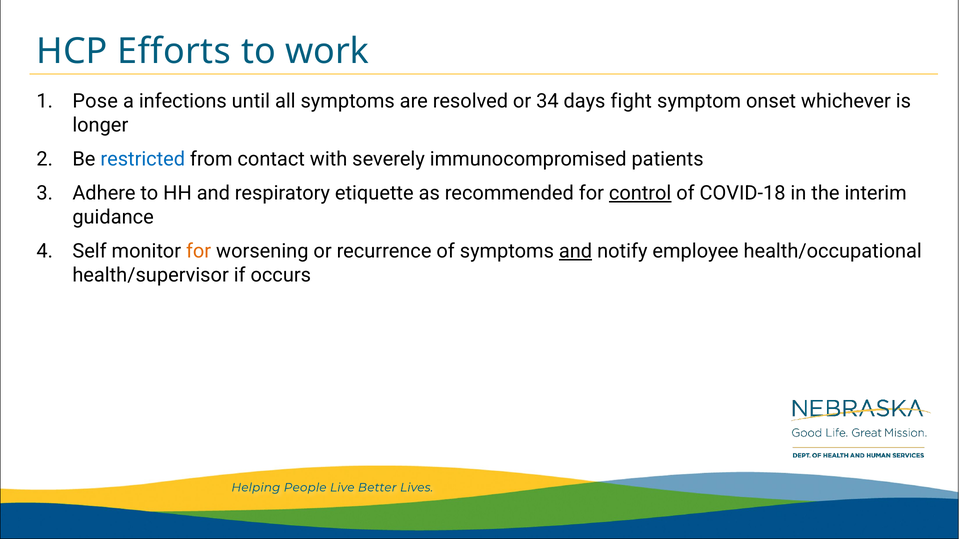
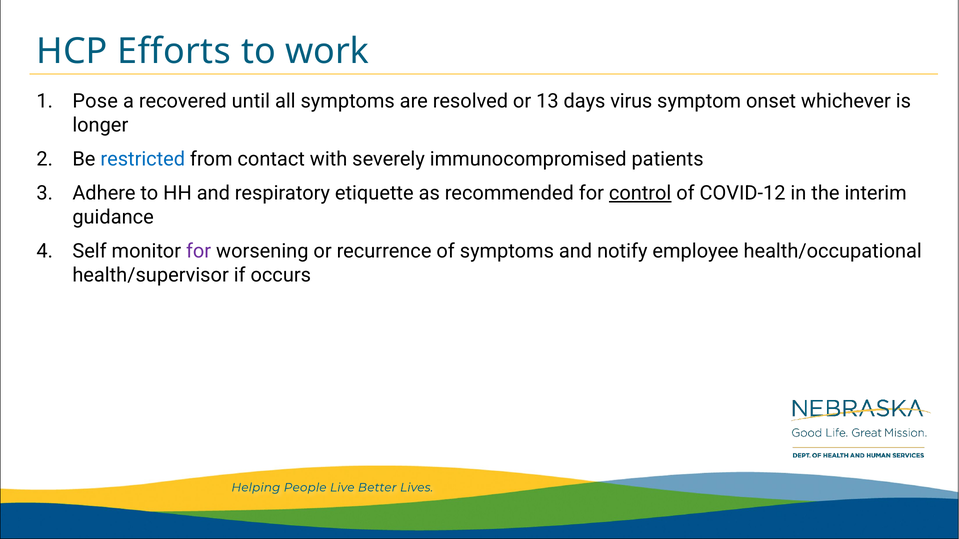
infections: infections -> recovered
34: 34 -> 13
fight: fight -> virus
COVID-18: COVID-18 -> COVID-12
for at (199, 251) colour: orange -> purple
and at (576, 251) underline: present -> none
